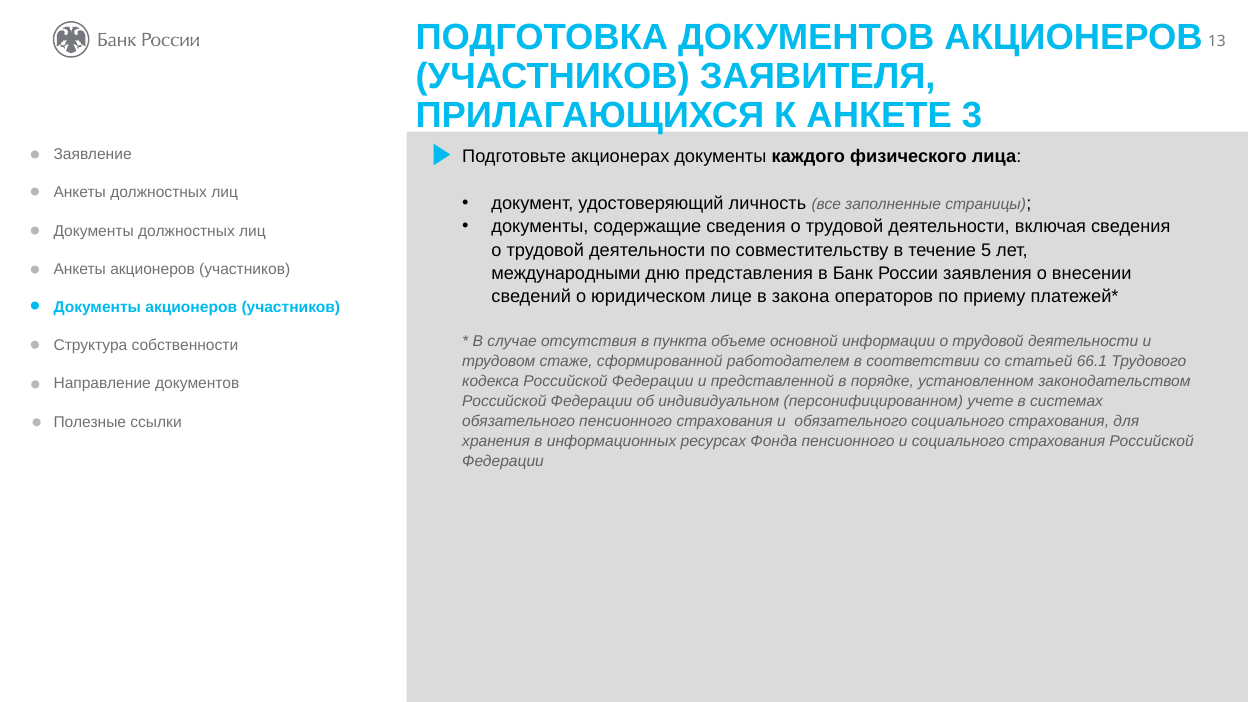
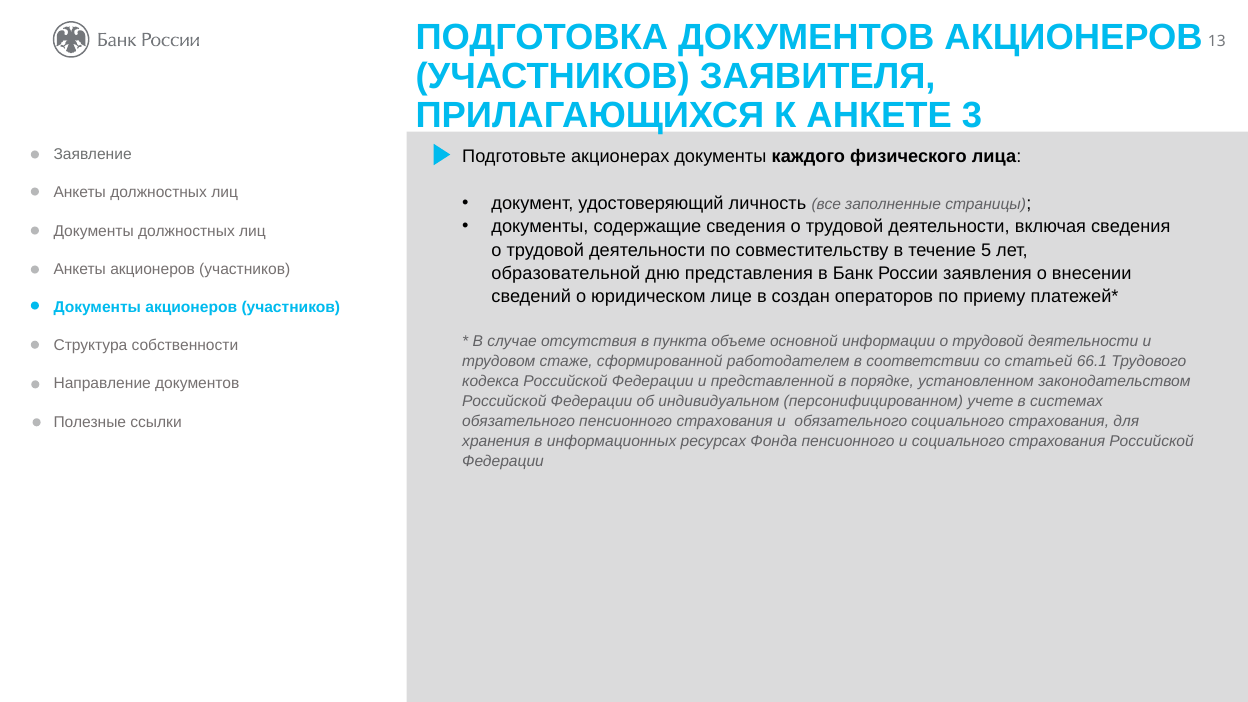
международными: международными -> образовательной
закона: закона -> создан
